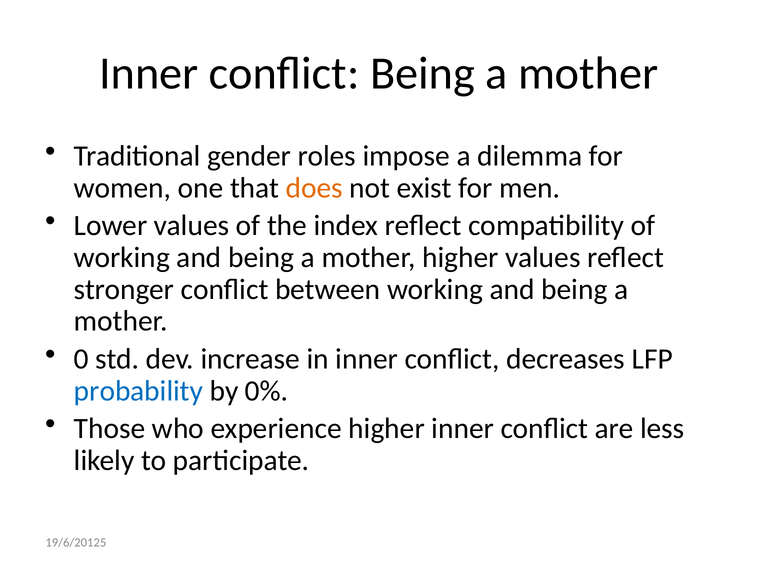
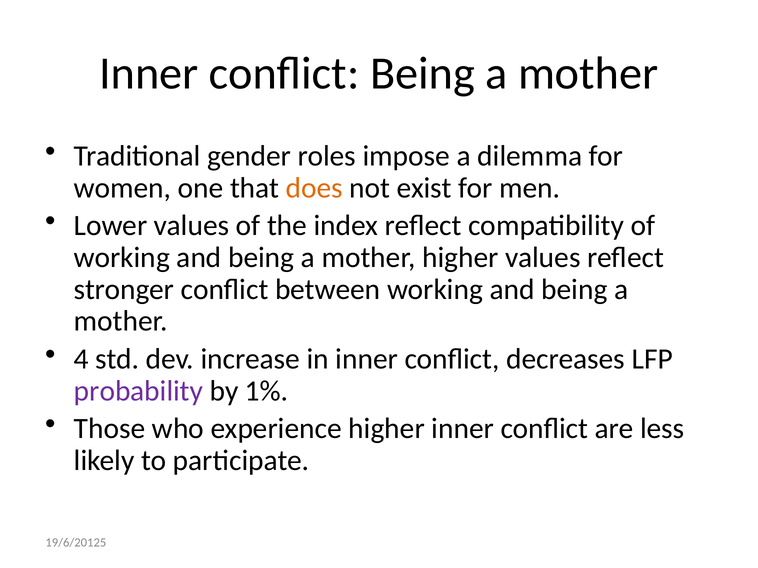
0: 0 -> 4
probability colour: blue -> purple
0%: 0% -> 1%
